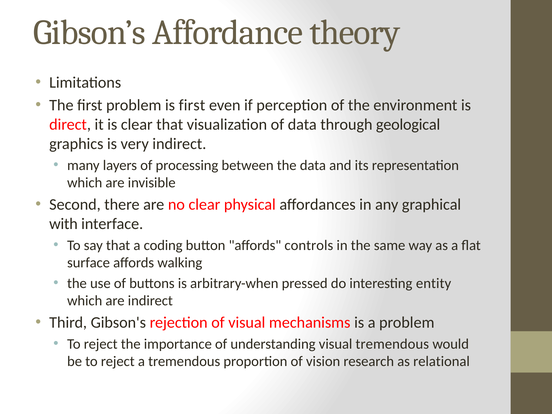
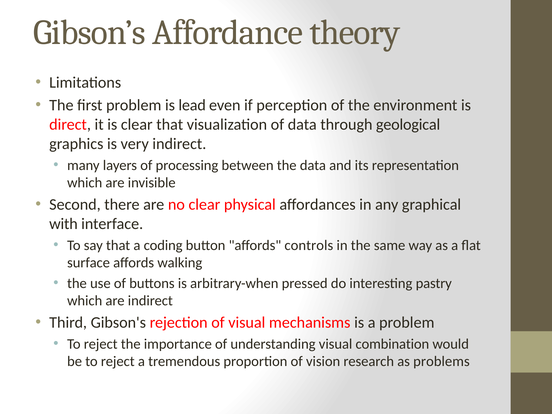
is first: first -> lead
entity: entity -> pastry
visual tremendous: tremendous -> combination
relational: relational -> problems
